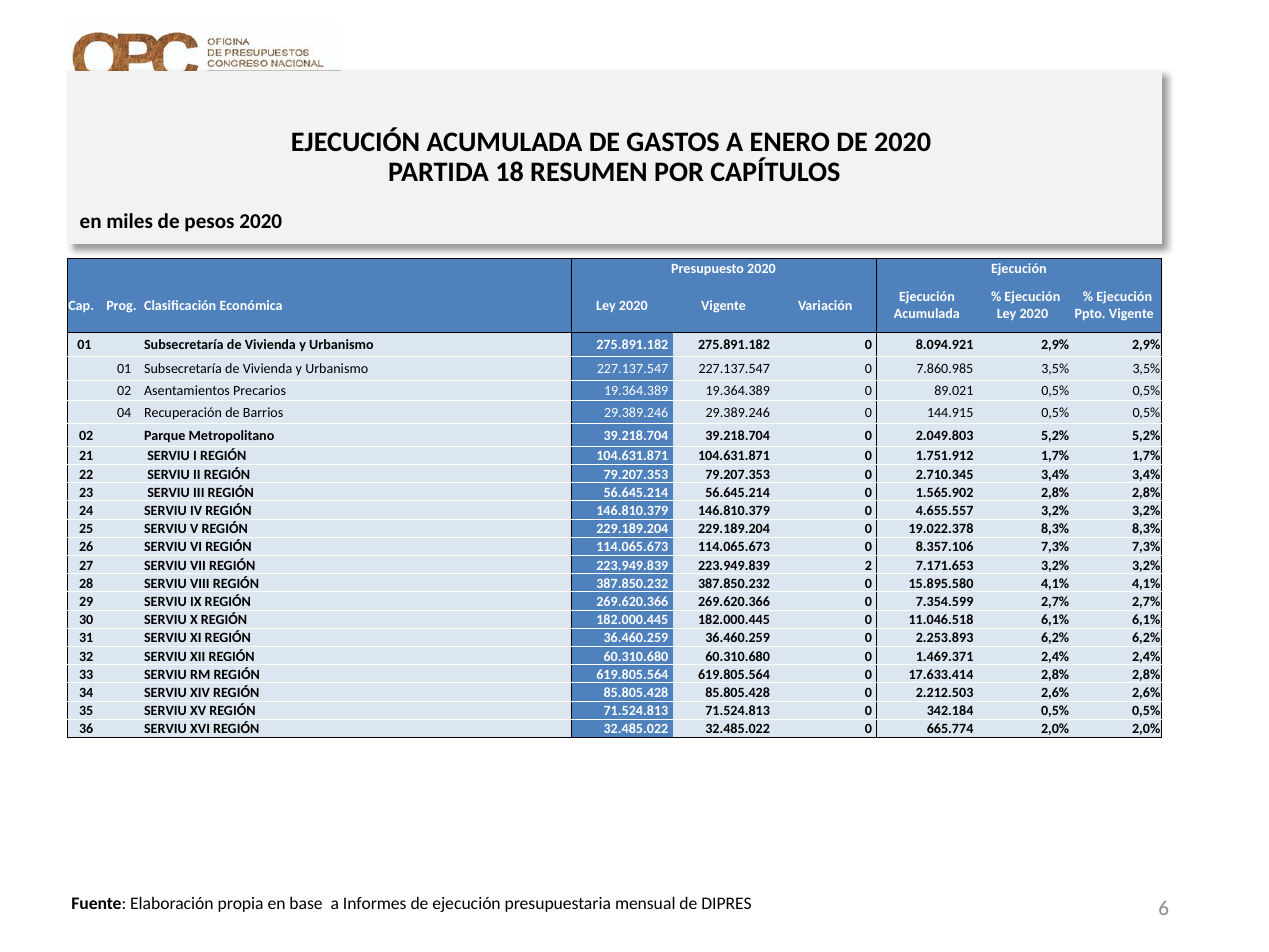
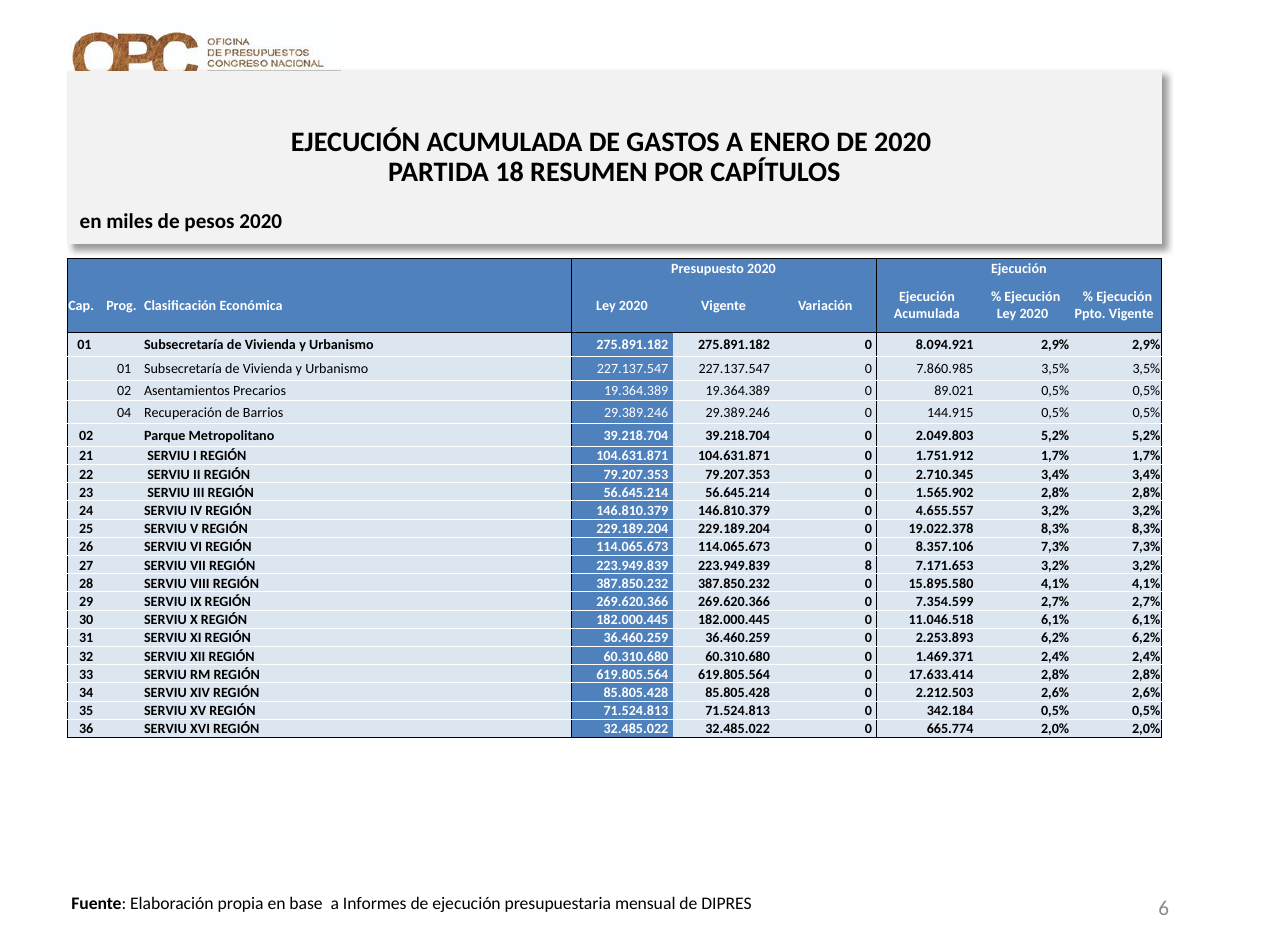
2: 2 -> 8
